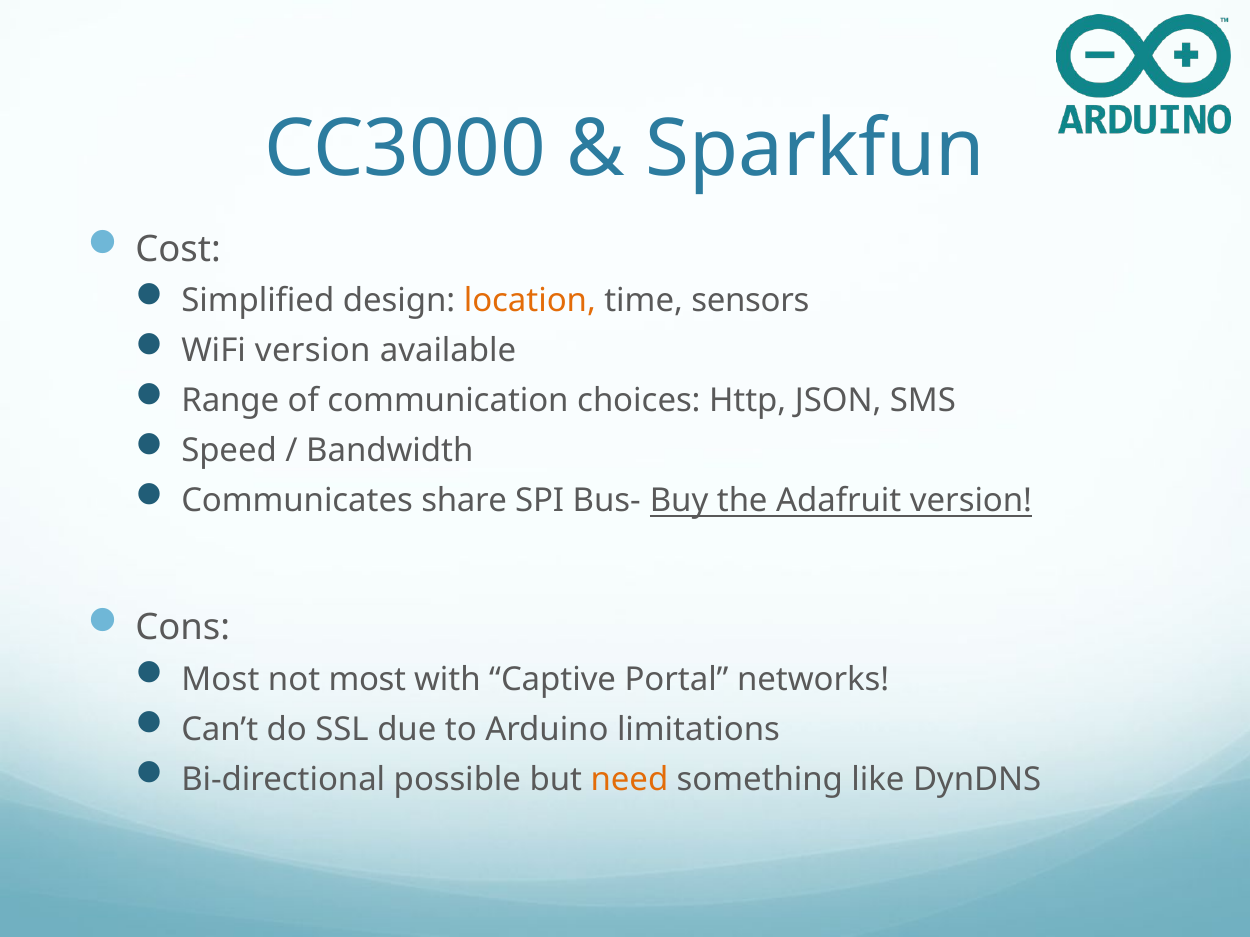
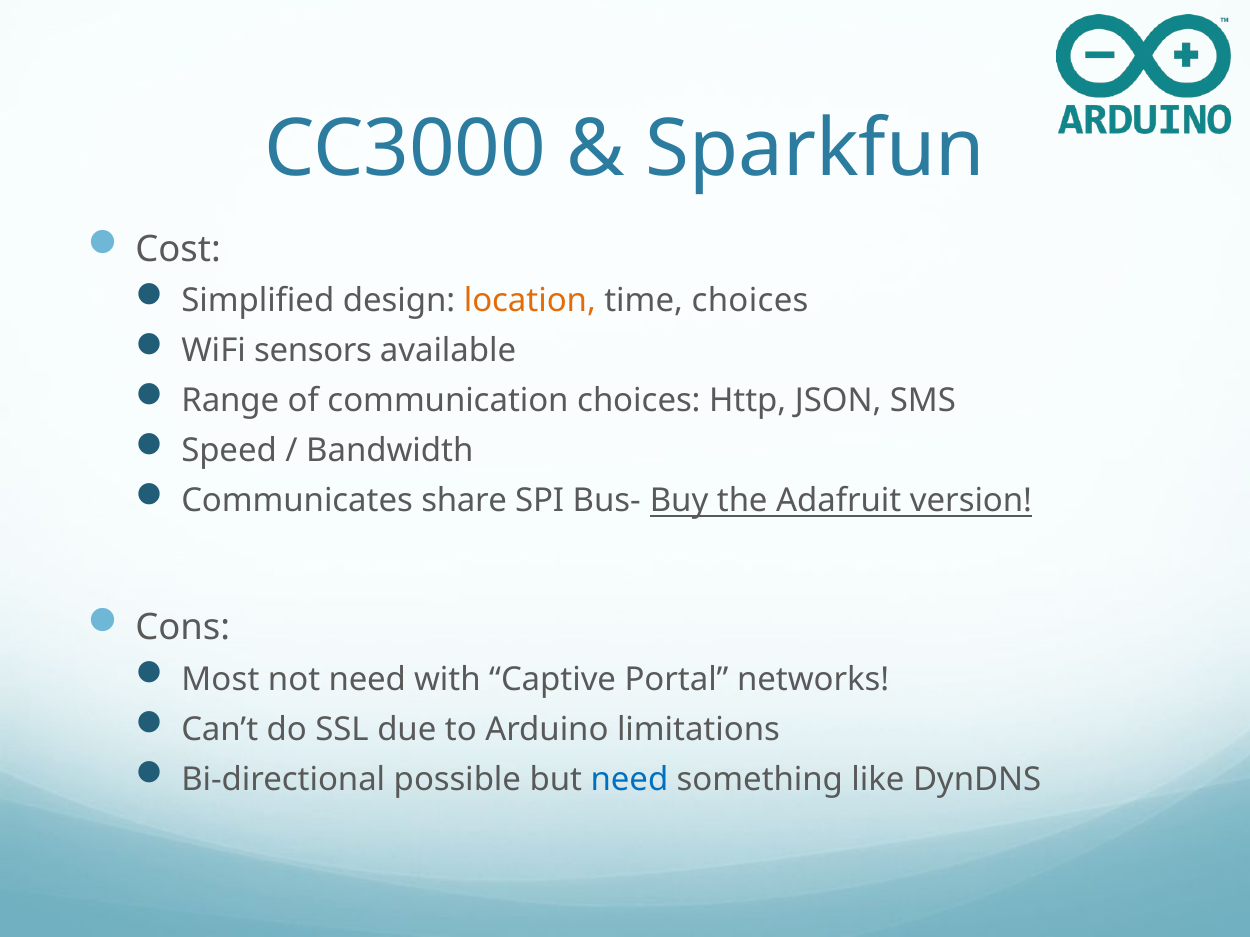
time sensors: sensors -> choices
WiFi version: version -> sensors
not most: most -> need
need at (629, 780) colour: orange -> blue
